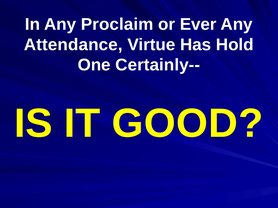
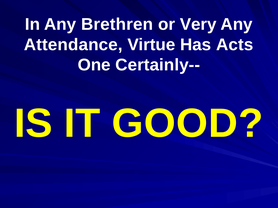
Proclaim: Proclaim -> Brethren
Ever: Ever -> Very
Hold: Hold -> Acts
